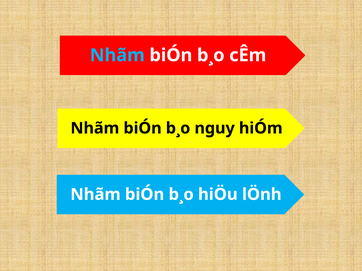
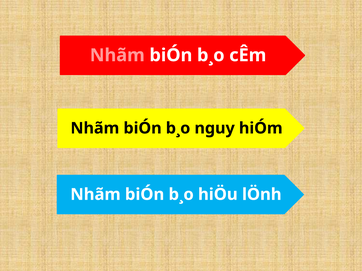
Nhãm at (117, 55) colour: light blue -> pink
